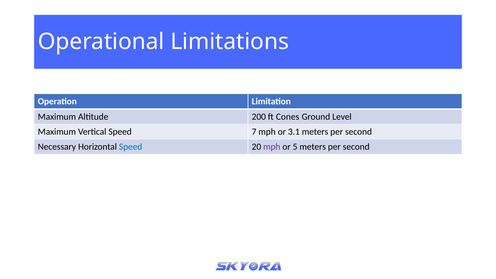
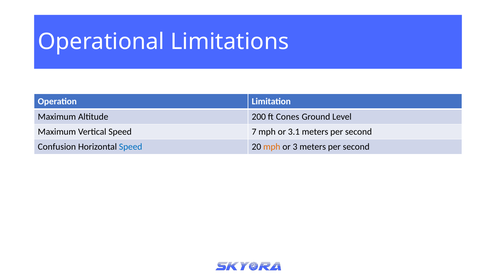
Necessary: Necessary -> Confusion
mph at (272, 147) colour: purple -> orange
5: 5 -> 3
